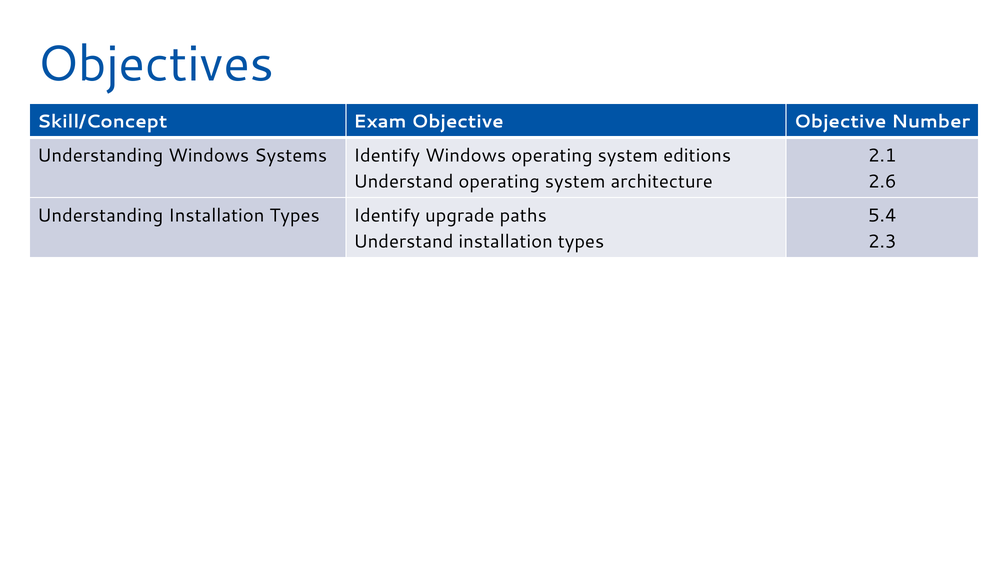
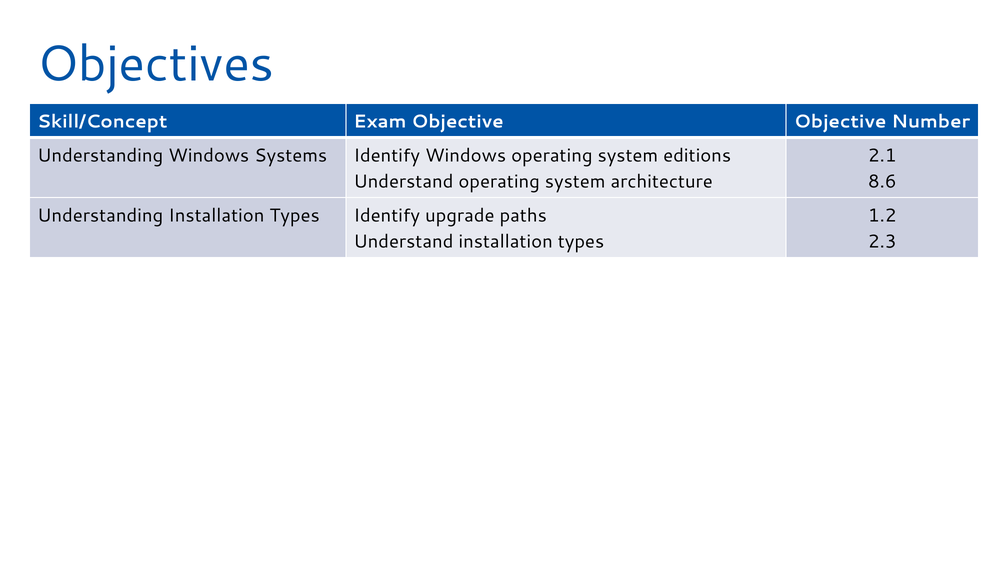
2.6: 2.6 -> 8.6
5.4: 5.4 -> 1.2
